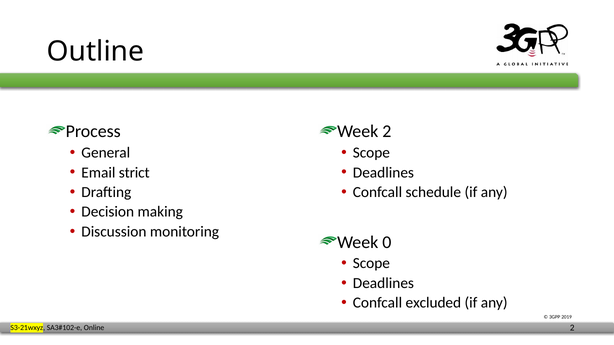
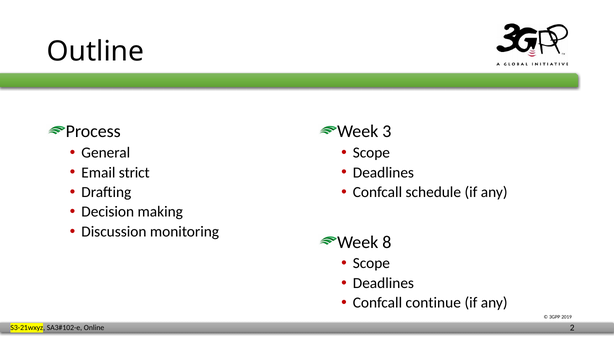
Week 2: 2 -> 3
0: 0 -> 8
excluded: excluded -> continue
